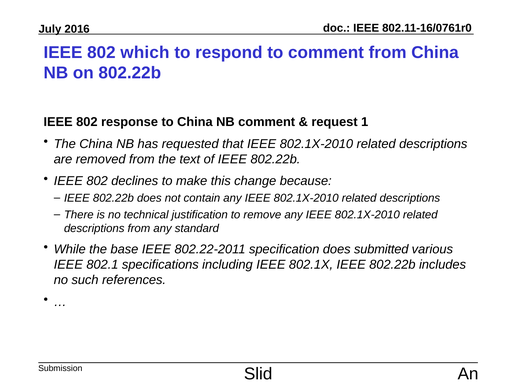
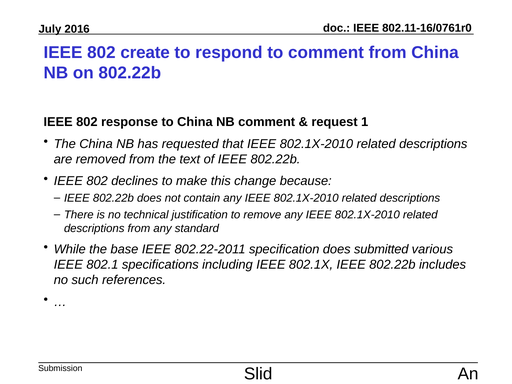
which: which -> create
